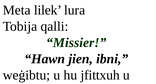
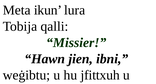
lilek: lilek -> ikun
